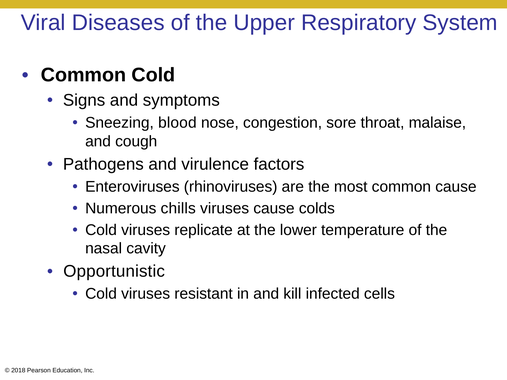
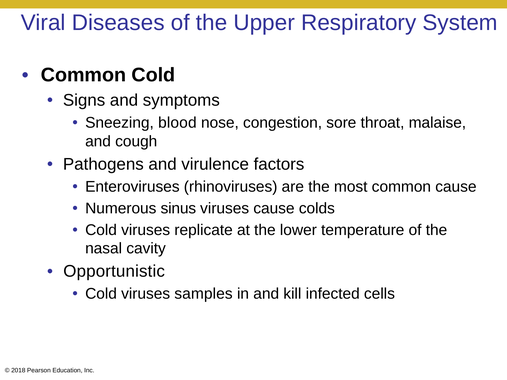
chills: chills -> sinus
resistant: resistant -> samples
